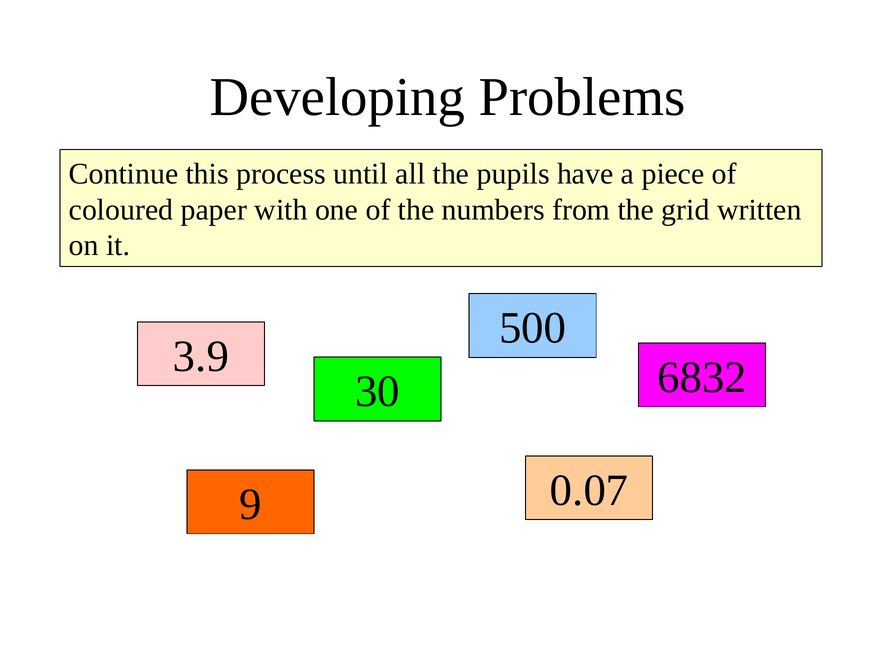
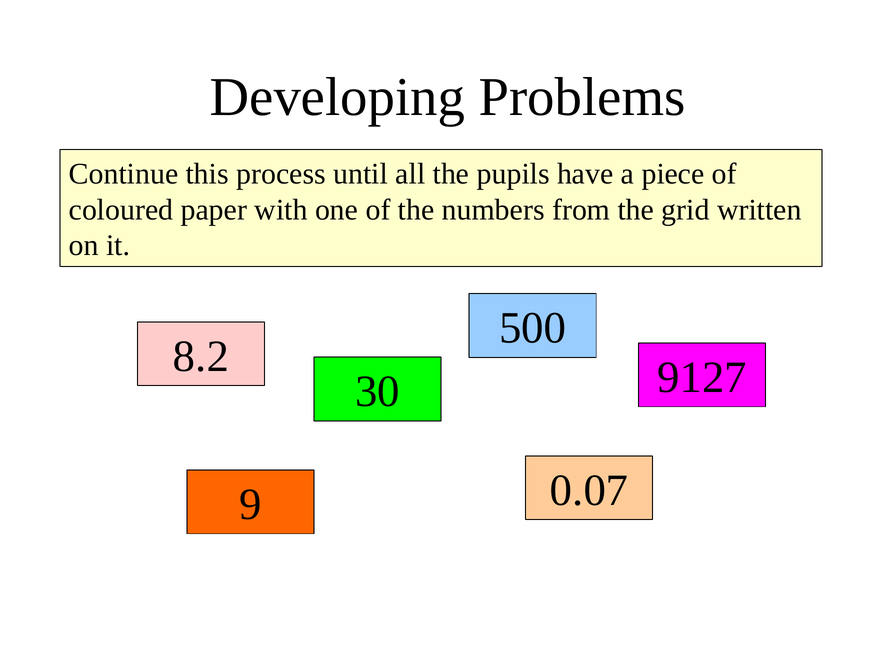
3.9: 3.9 -> 8.2
6832: 6832 -> 9127
